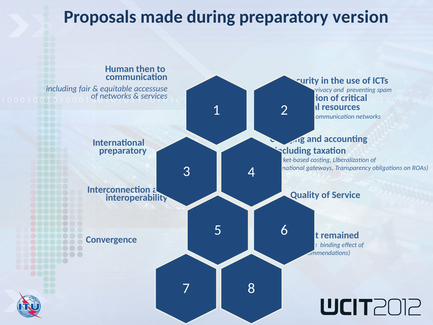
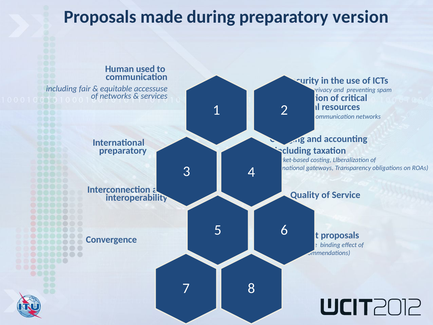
then: then -> used
remained at (340, 235): remained -> proposals
